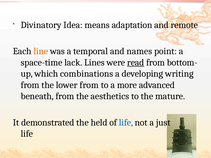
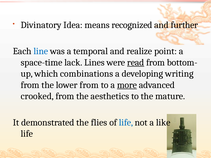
adaptation: adaptation -> recognized
remote: remote -> further
line colour: orange -> blue
names: names -> realize
more underline: none -> present
beneath: beneath -> crooked
held: held -> flies
just: just -> like
